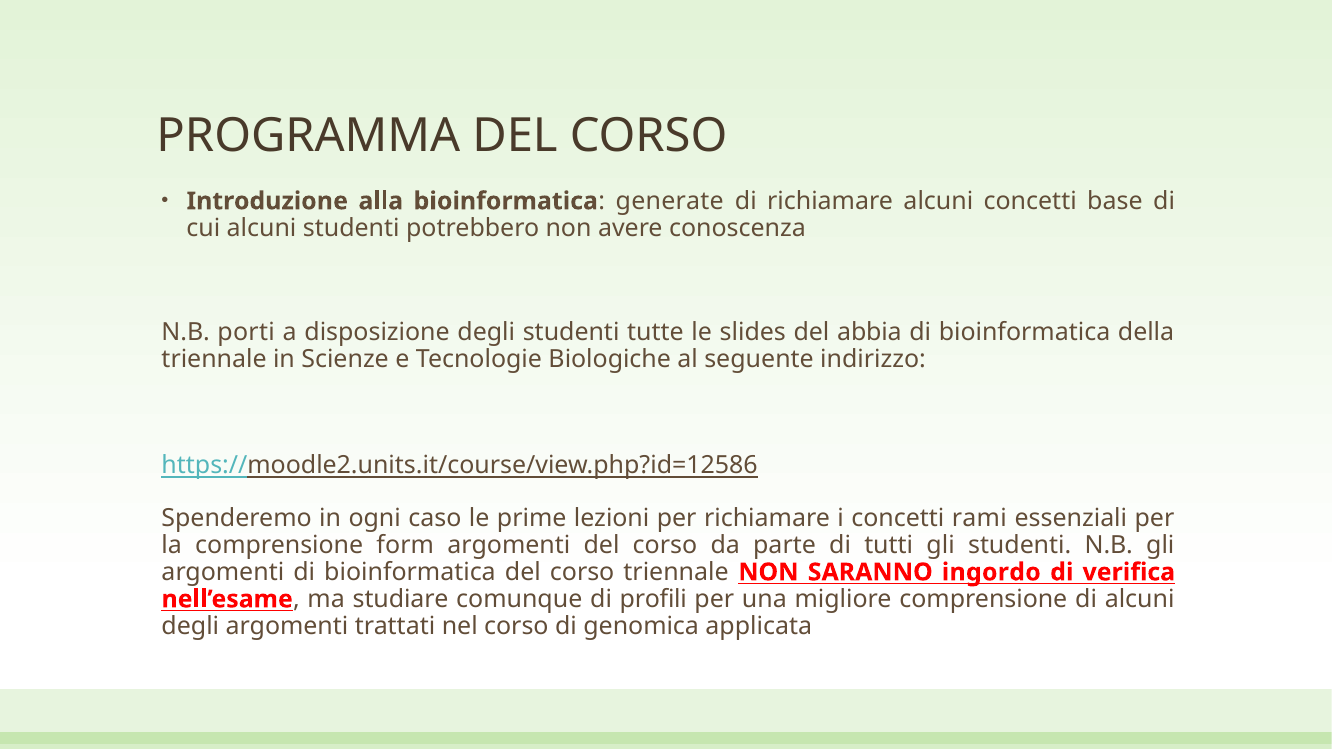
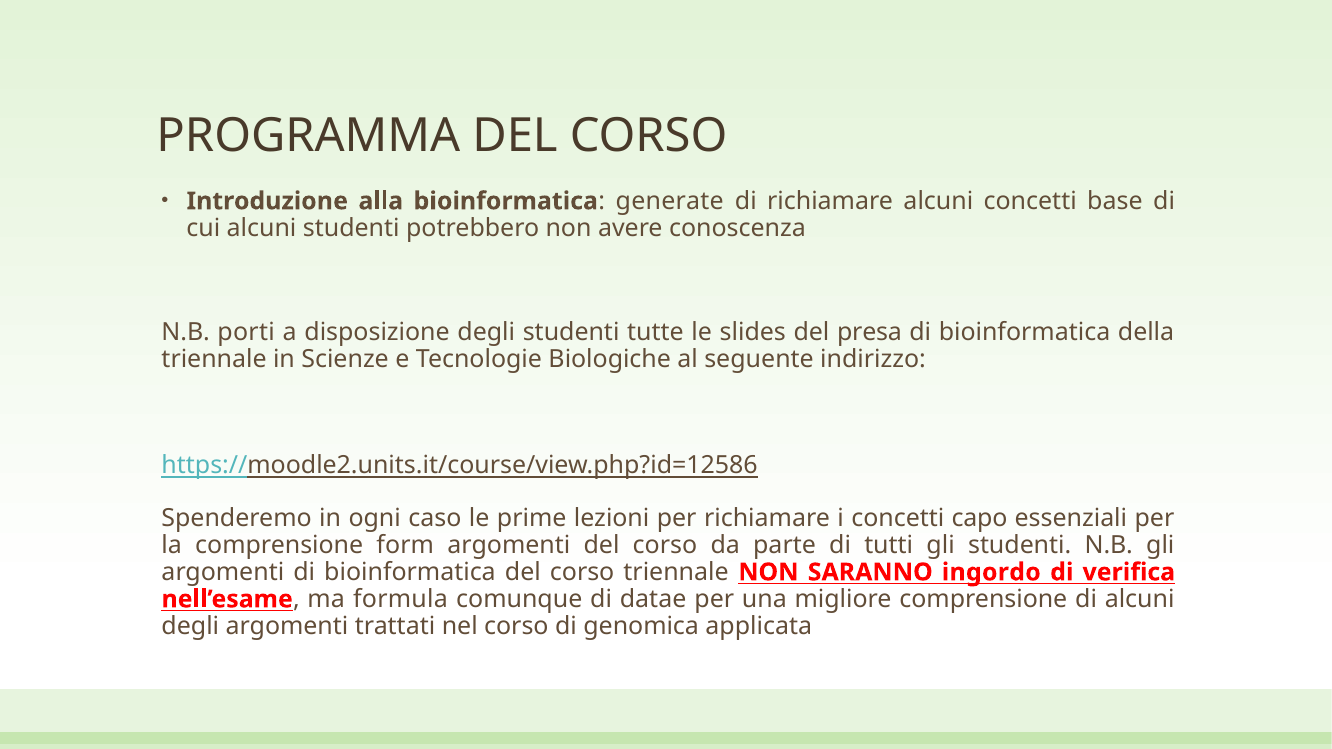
abbia: abbia -> presa
rami: rami -> capo
studiare: studiare -> formula
profili: profili -> datae
